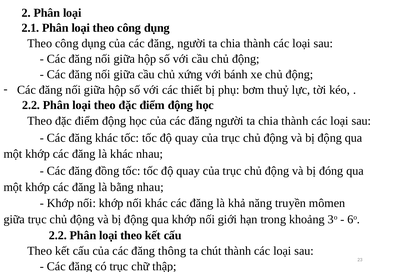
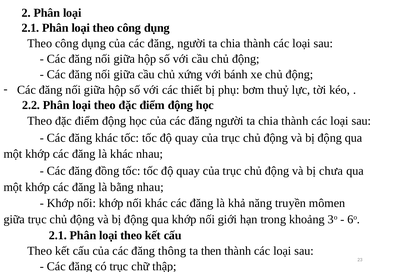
đóng: đóng -> chưa
2.2 at (58, 235): 2.2 -> 2.1
chút: chút -> then
